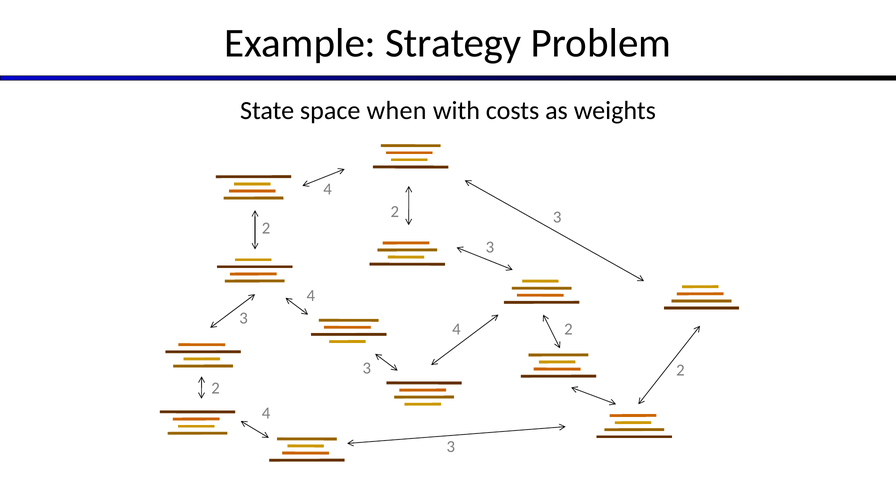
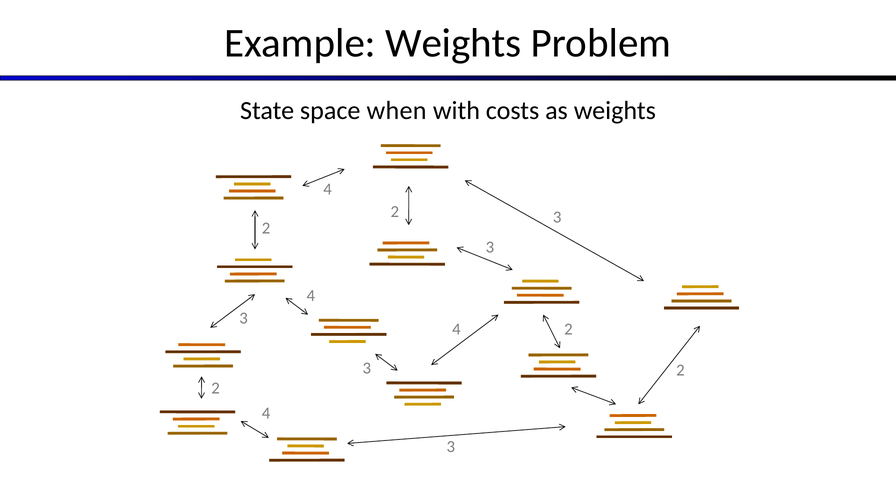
Example Strategy: Strategy -> Weights
